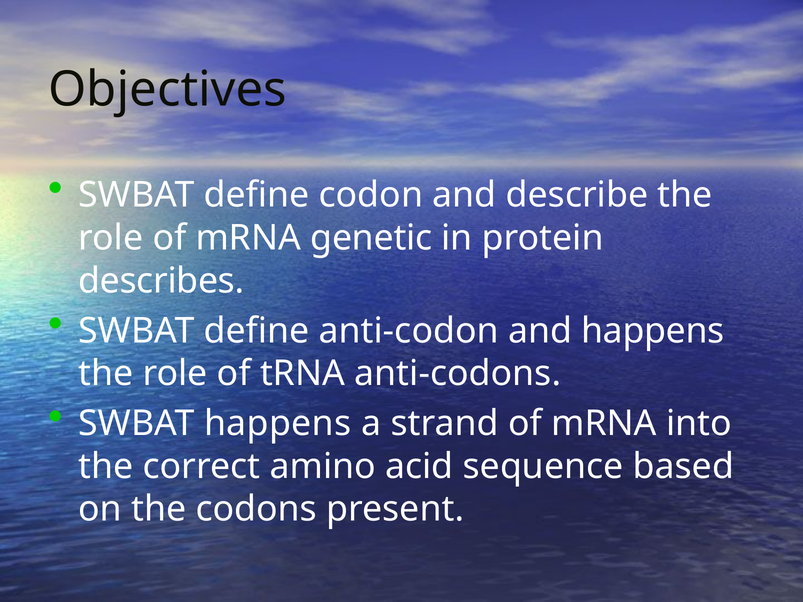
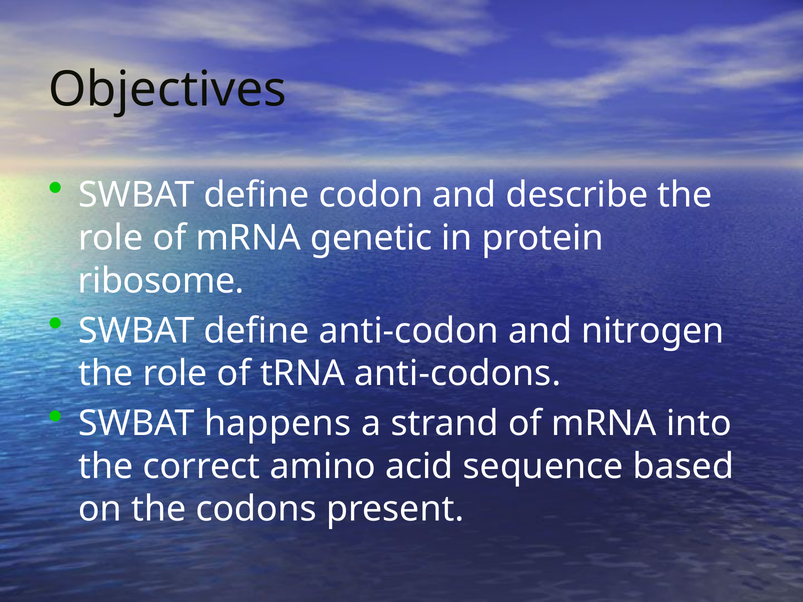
describes: describes -> ribosome
and happens: happens -> nitrogen
